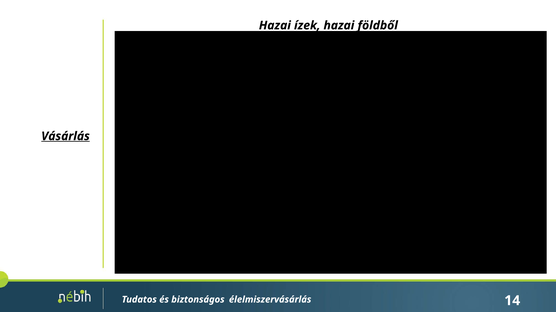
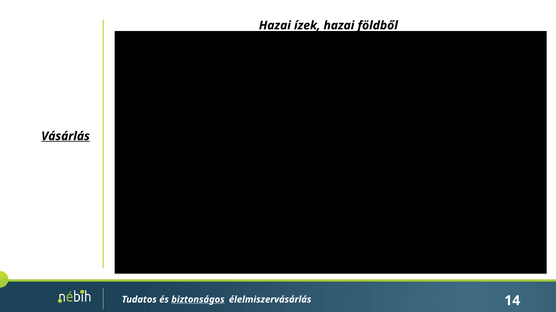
biztonságos underline: none -> present
